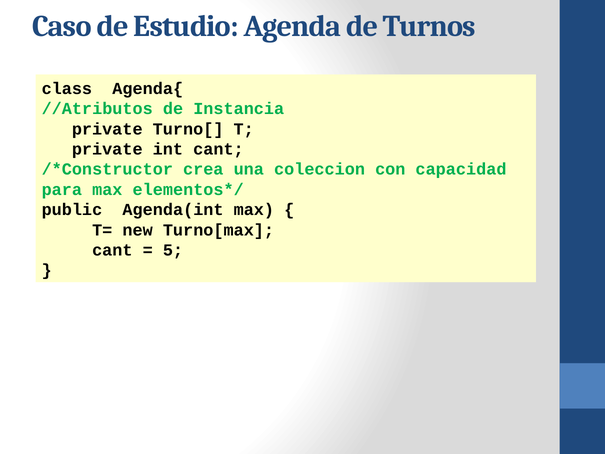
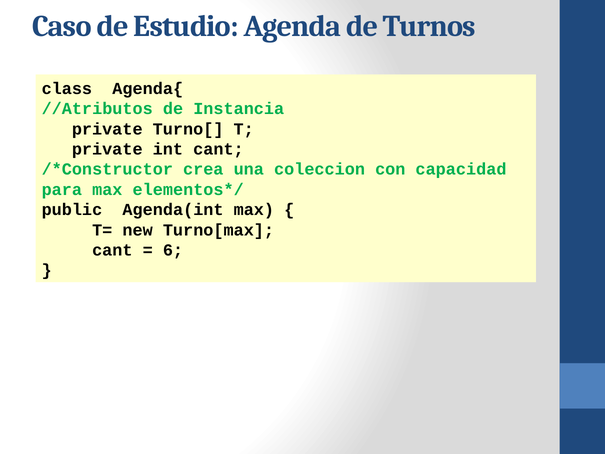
5: 5 -> 6
